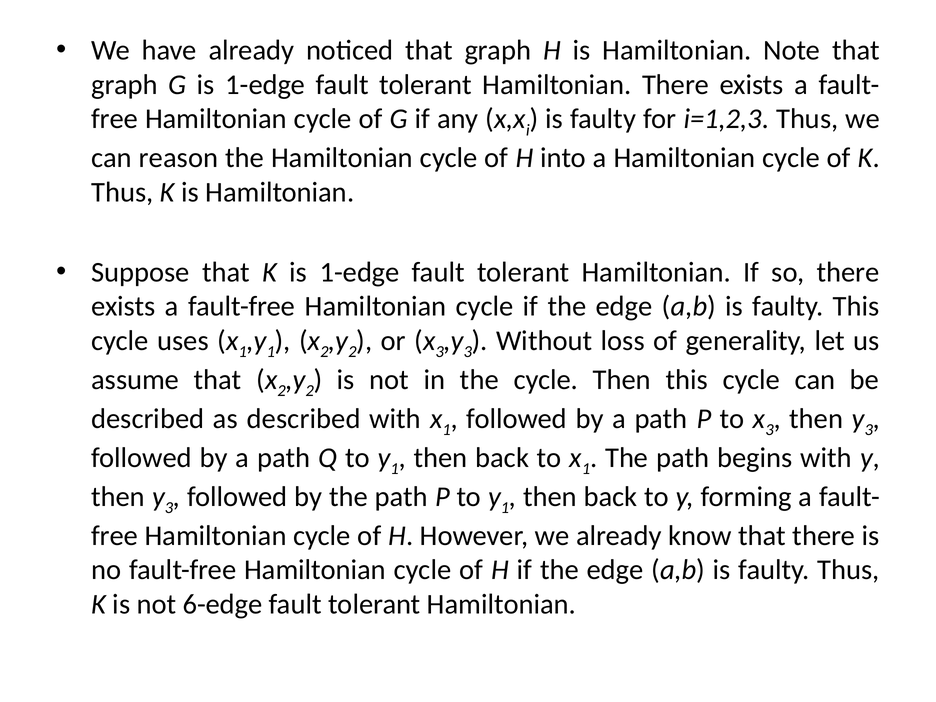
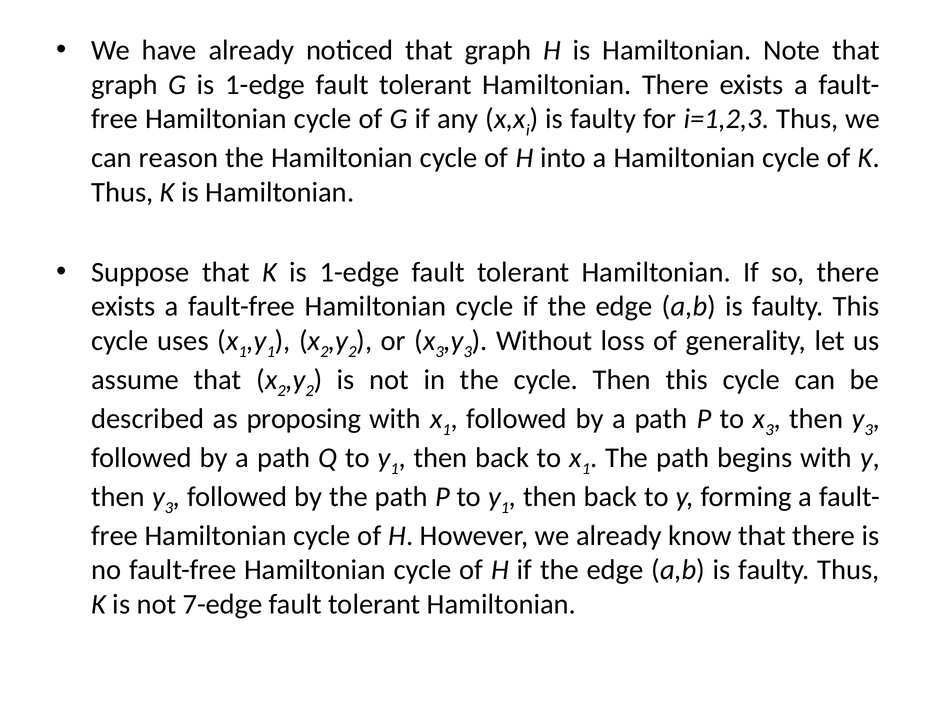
as described: described -> proposing
6-edge: 6-edge -> 7-edge
